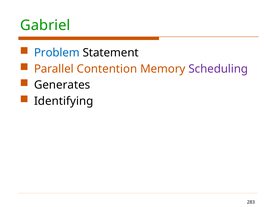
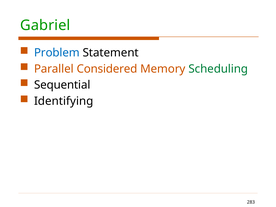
Contention: Contention -> Considered
Scheduling colour: purple -> green
Generates: Generates -> Sequential
